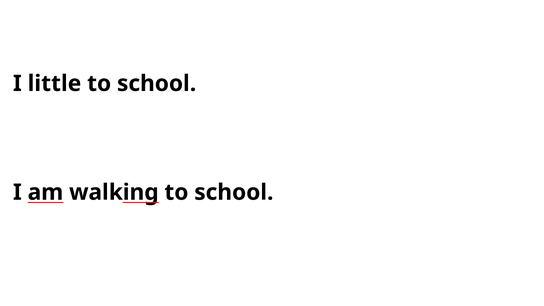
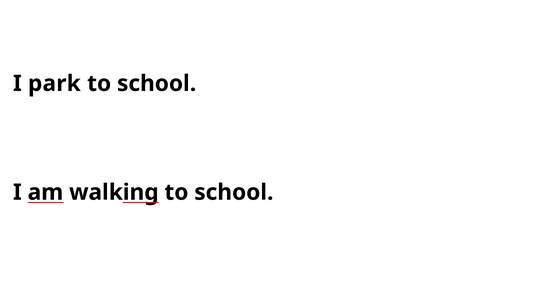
little: little -> park
